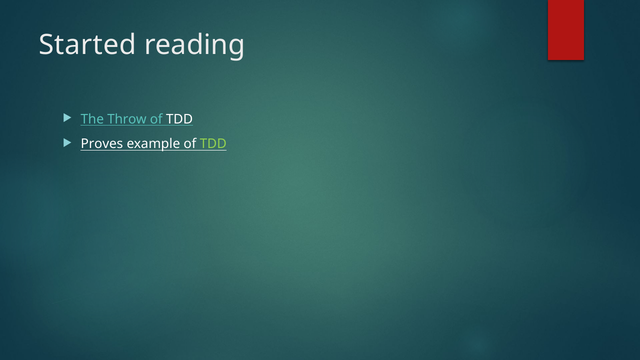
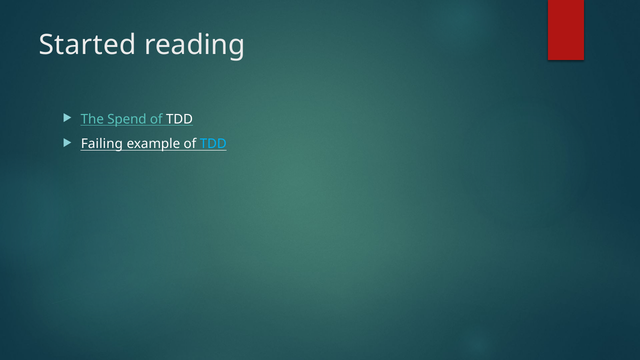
Throw: Throw -> Spend
Proves: Proves -> Failing
TDD at (213, 144) colour: light green -> light blue
